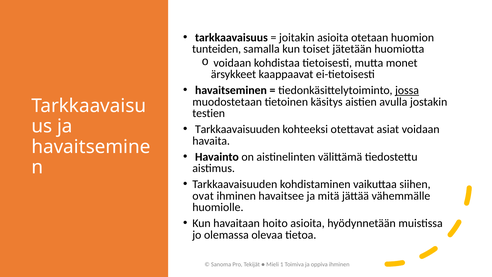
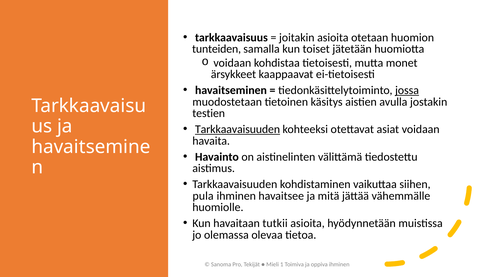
Tarkkaavaisuuden at (238, 129) underline: none -> present
ovat: ovat -> pula
hoito: hoito -> tutkii
